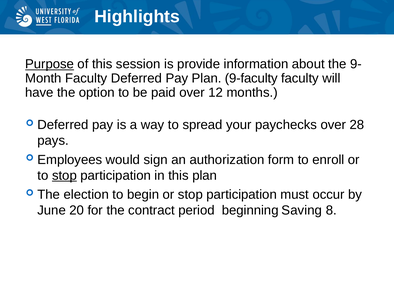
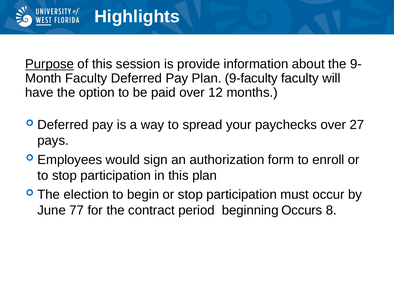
28: 28 -> 27
stop at (64, 175) underline: present -> none
20: 20 -> 77
Saving: Saving -> Occurs
